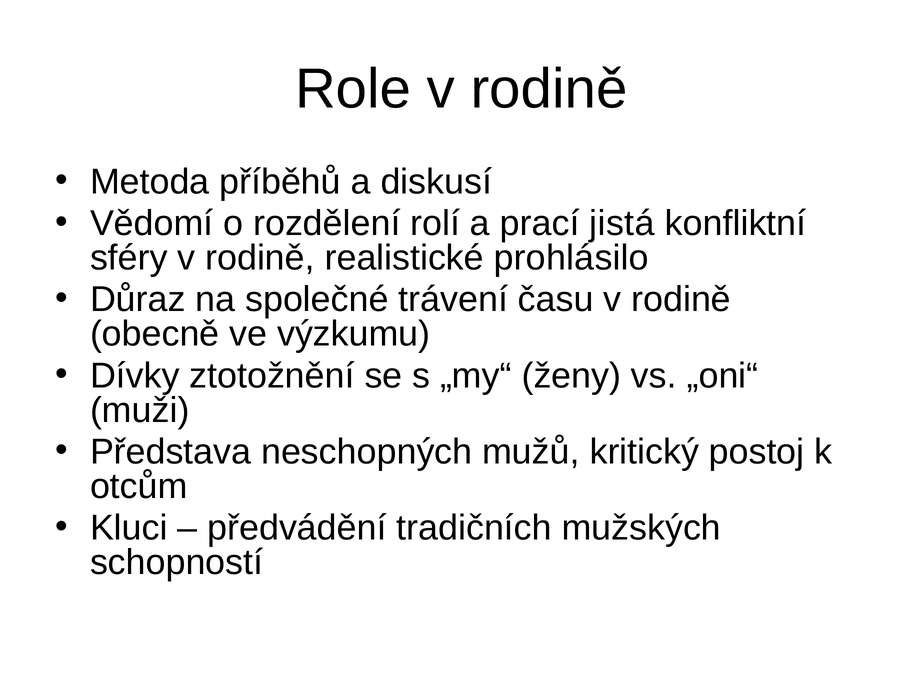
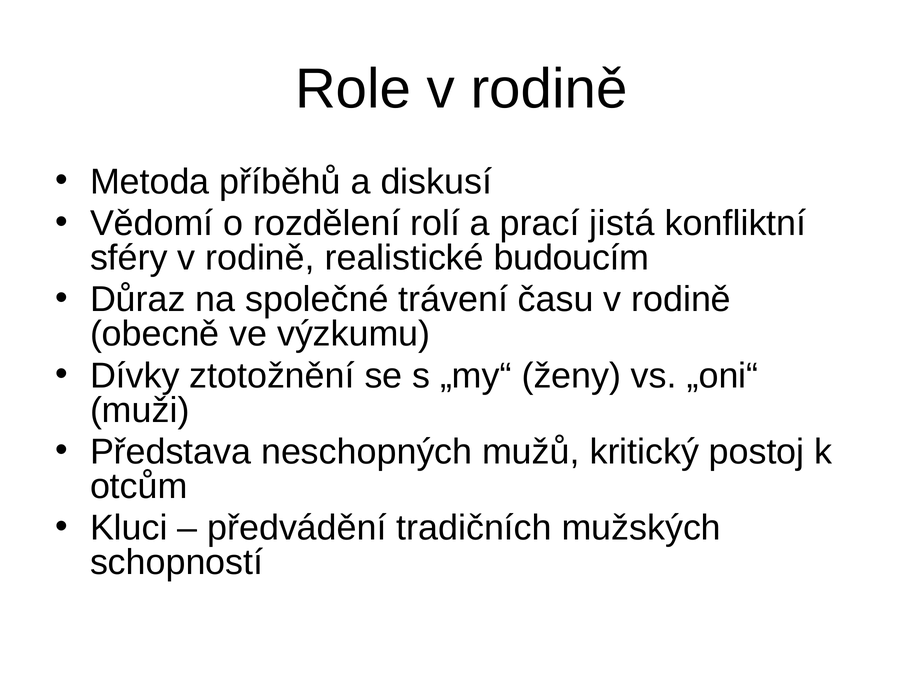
prohlásilo: prohlásilo -> budoucím
